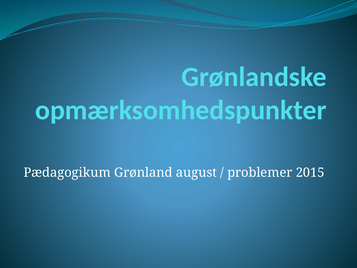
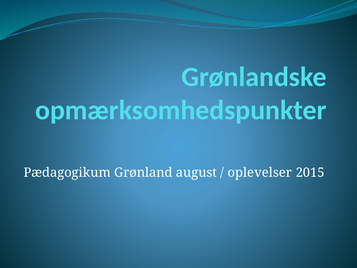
problemer: problemer -> oplevelser
